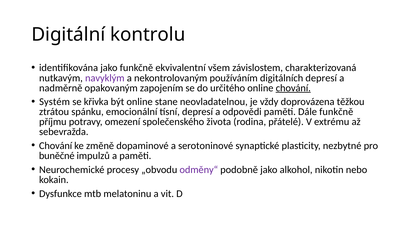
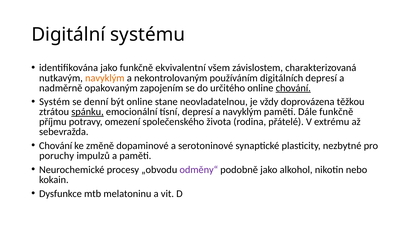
kontrolu: kontrolu -> systému
navyklým at (105, 78) colour: purple -> orange
křivka: křivka -> denní
spánku underline: none -> present
a odpovědi: odpovědi -> navyklým
buněčné: buněčné -> poruchy
